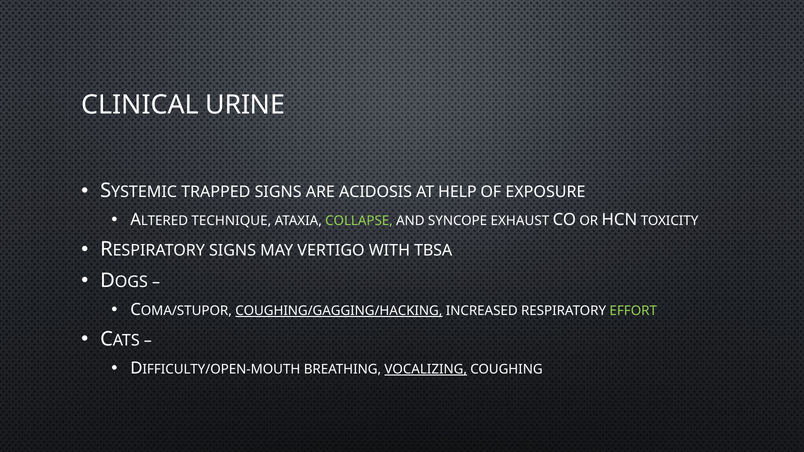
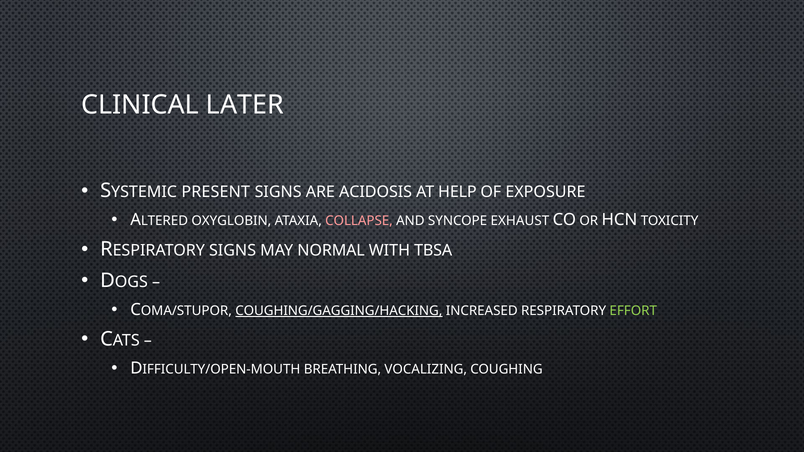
URINE: URINE -> LATER
TRAPPED: TRAPPED -> PRESENT
TECHNIQUE: TECHNIQUE -> OXYGLOBIN
COLLAPSE colour: light green -> pink
VERTIGO: VERTIGO -> NORMAL
VOCALIZING underline: present -> none
